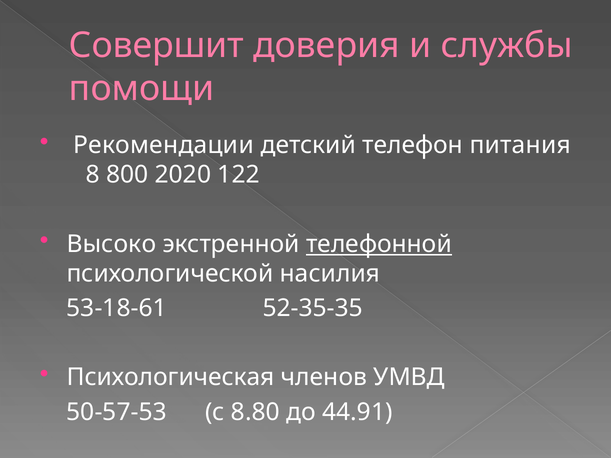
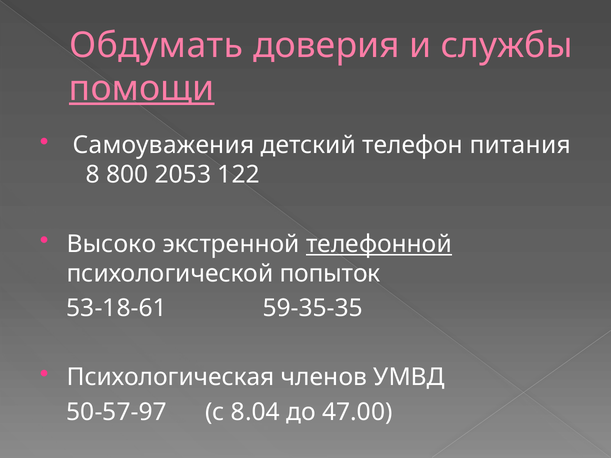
Совершит: Совершит -> Обдумать
помощи underline: none -> present
Рекомендации: Рекомендации -> Самоуважения
2020: 2020 -> 2053
насилия: насилия -> попыток
52-35-35: 52-35-35 -> 59-35-35
50-57-53: 50-57-53 -> 50-57-97
8.80: 8.80 -> 8.04
44.91: 44.91 -> 47.00
